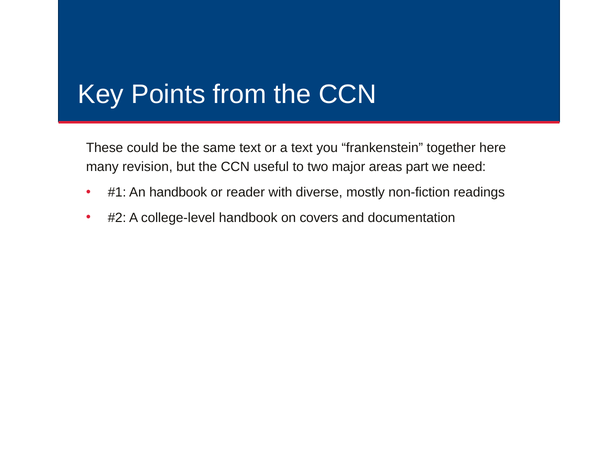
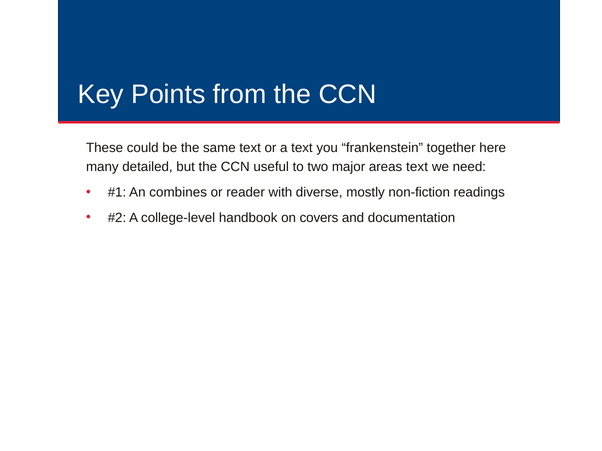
revision: revision -> detailed
areas part: part -> text
An handbook: handbook -> combines
